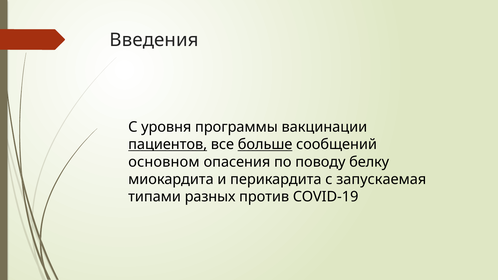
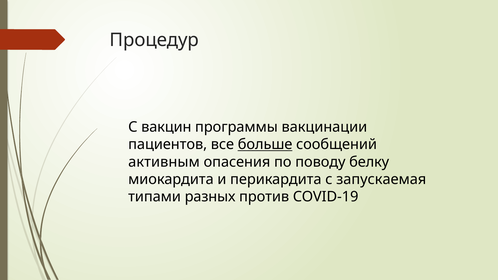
Введения: Введения -> Процедур
уровня: уровня -> вакцин
пациентов underline: present -> none
основном: основном -> активным
